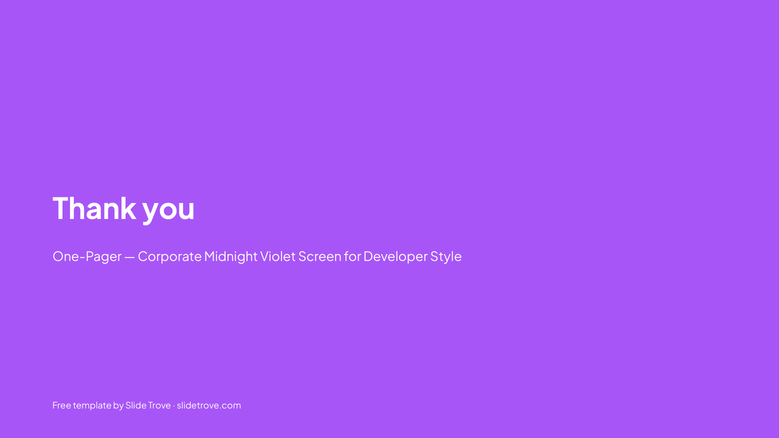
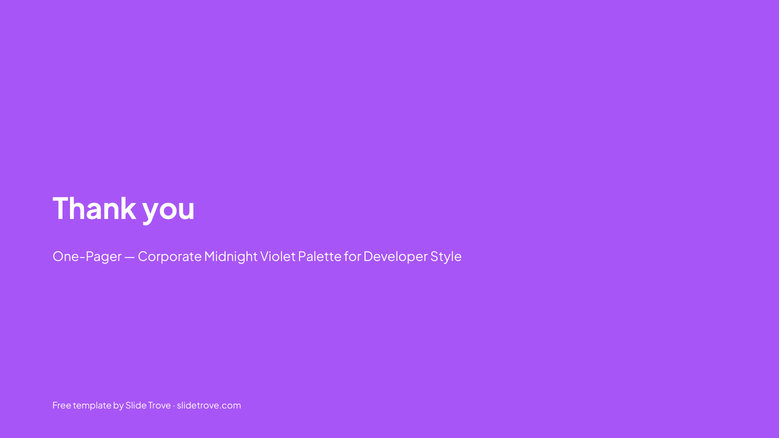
Screen: Screen -> Palette
